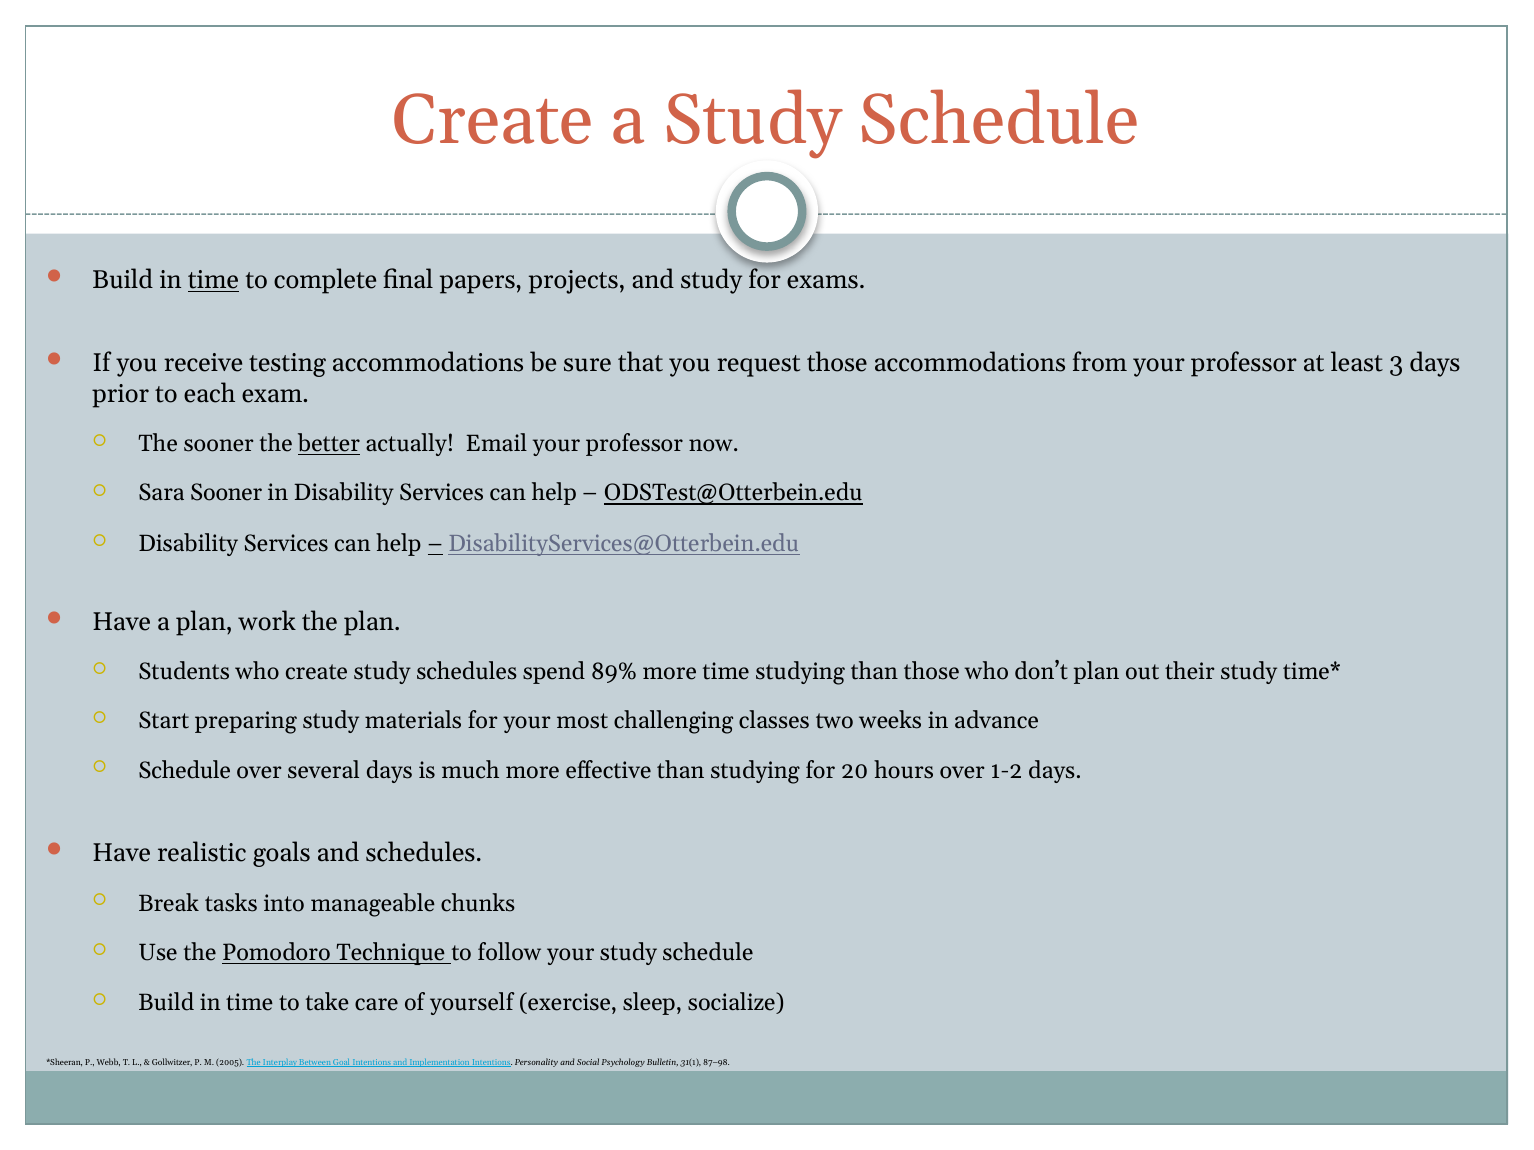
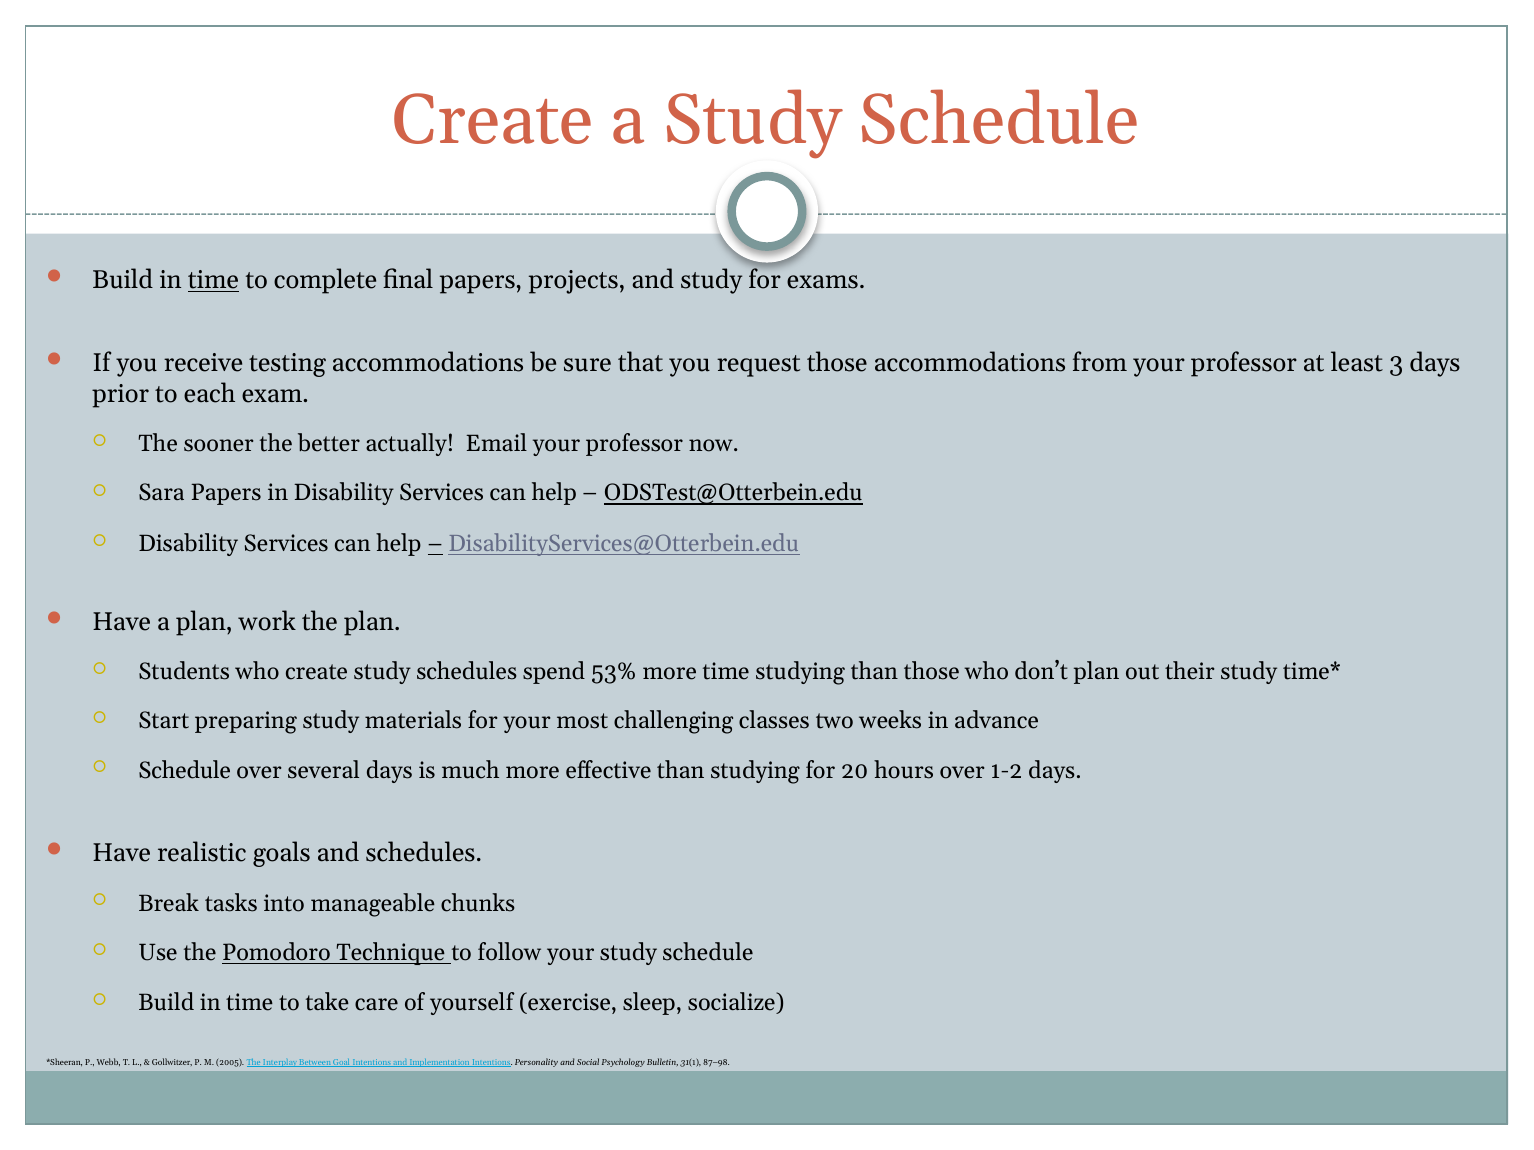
better underline: present -> none
Sara Sooner: Sooner -> Papers
89%: 89% -> 53%
